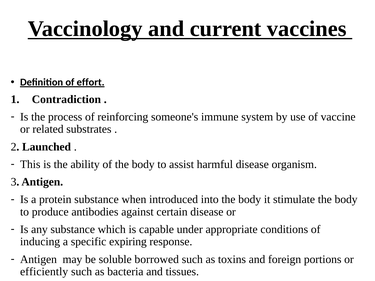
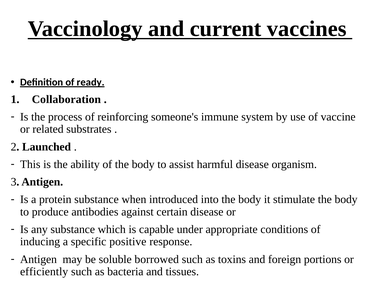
effort: effort -> ready
Contradiction: Contradiction -> Collaboration
expiring: expiring -> positive
